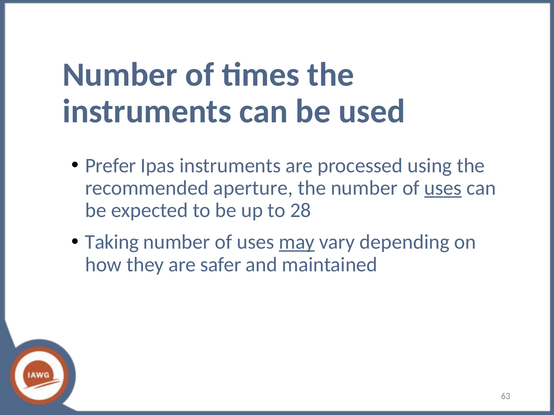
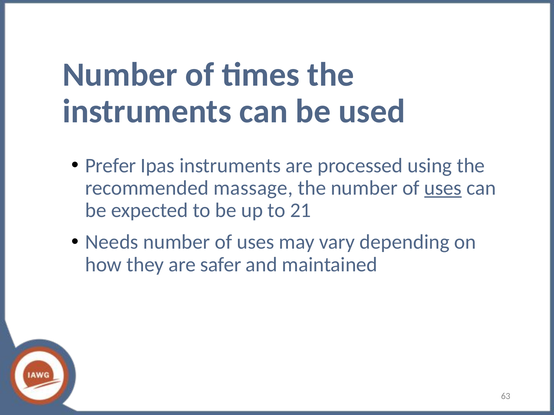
aperture: aperture -> massage
28: 28 -> 21
Taking: Taking -> Needs
may underline: present -> none
